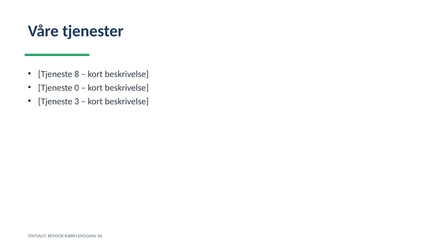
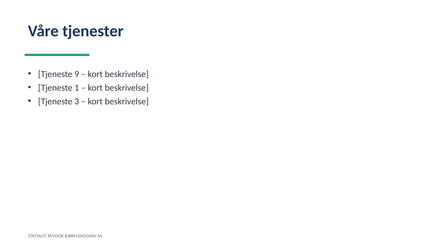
8: 8 -> 9
0: 0 -> 1
